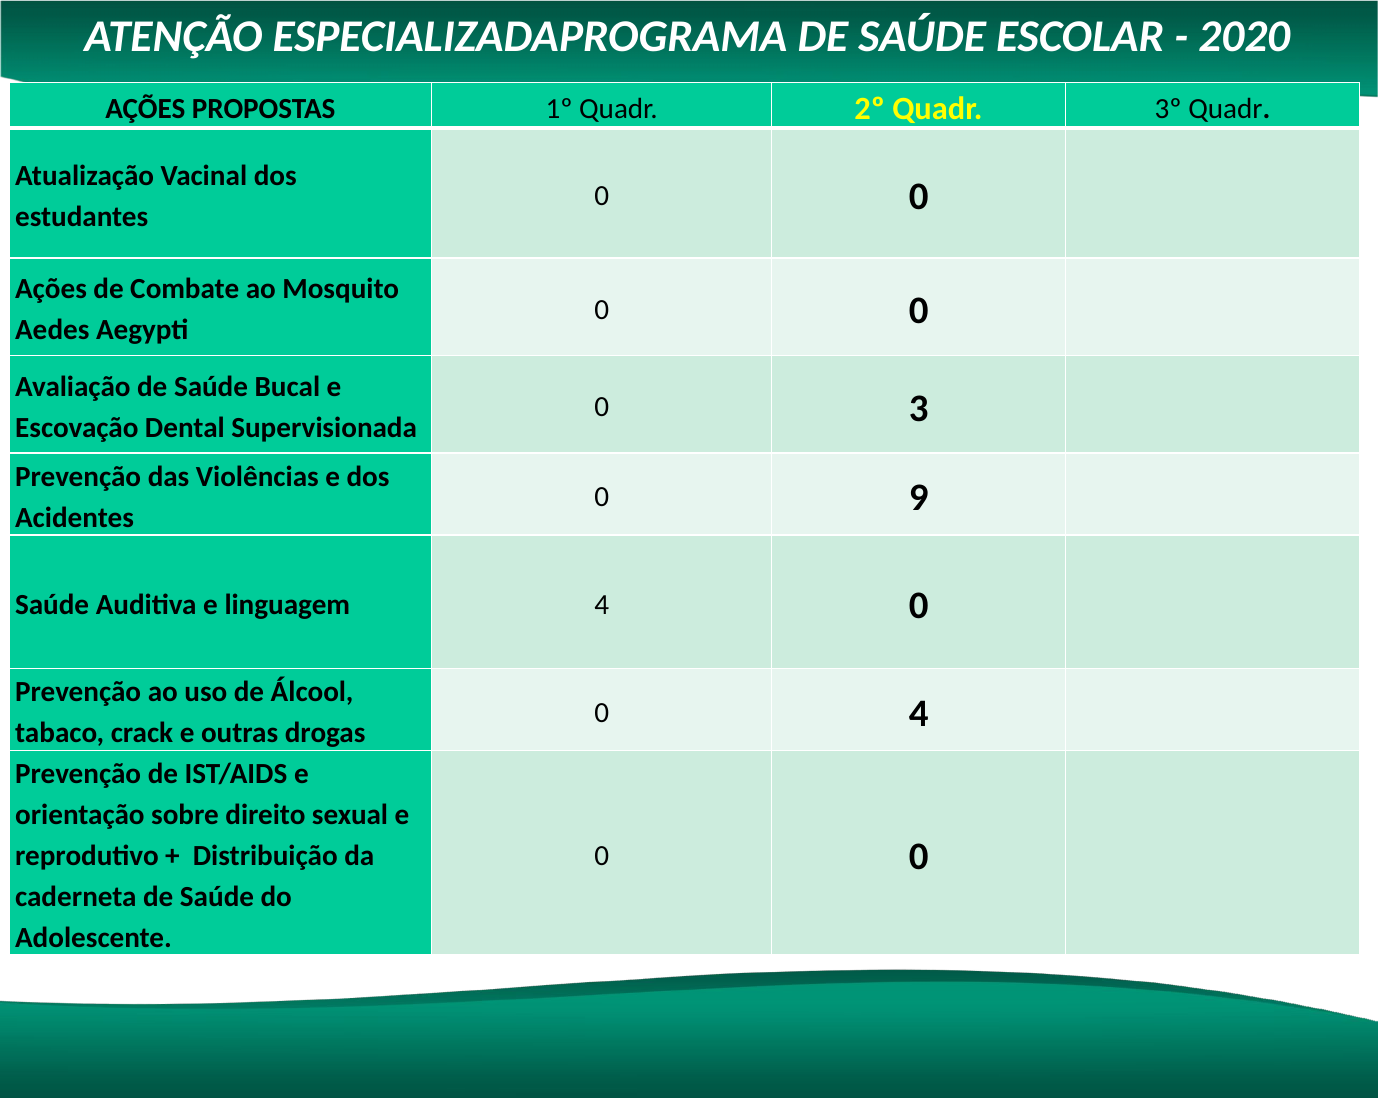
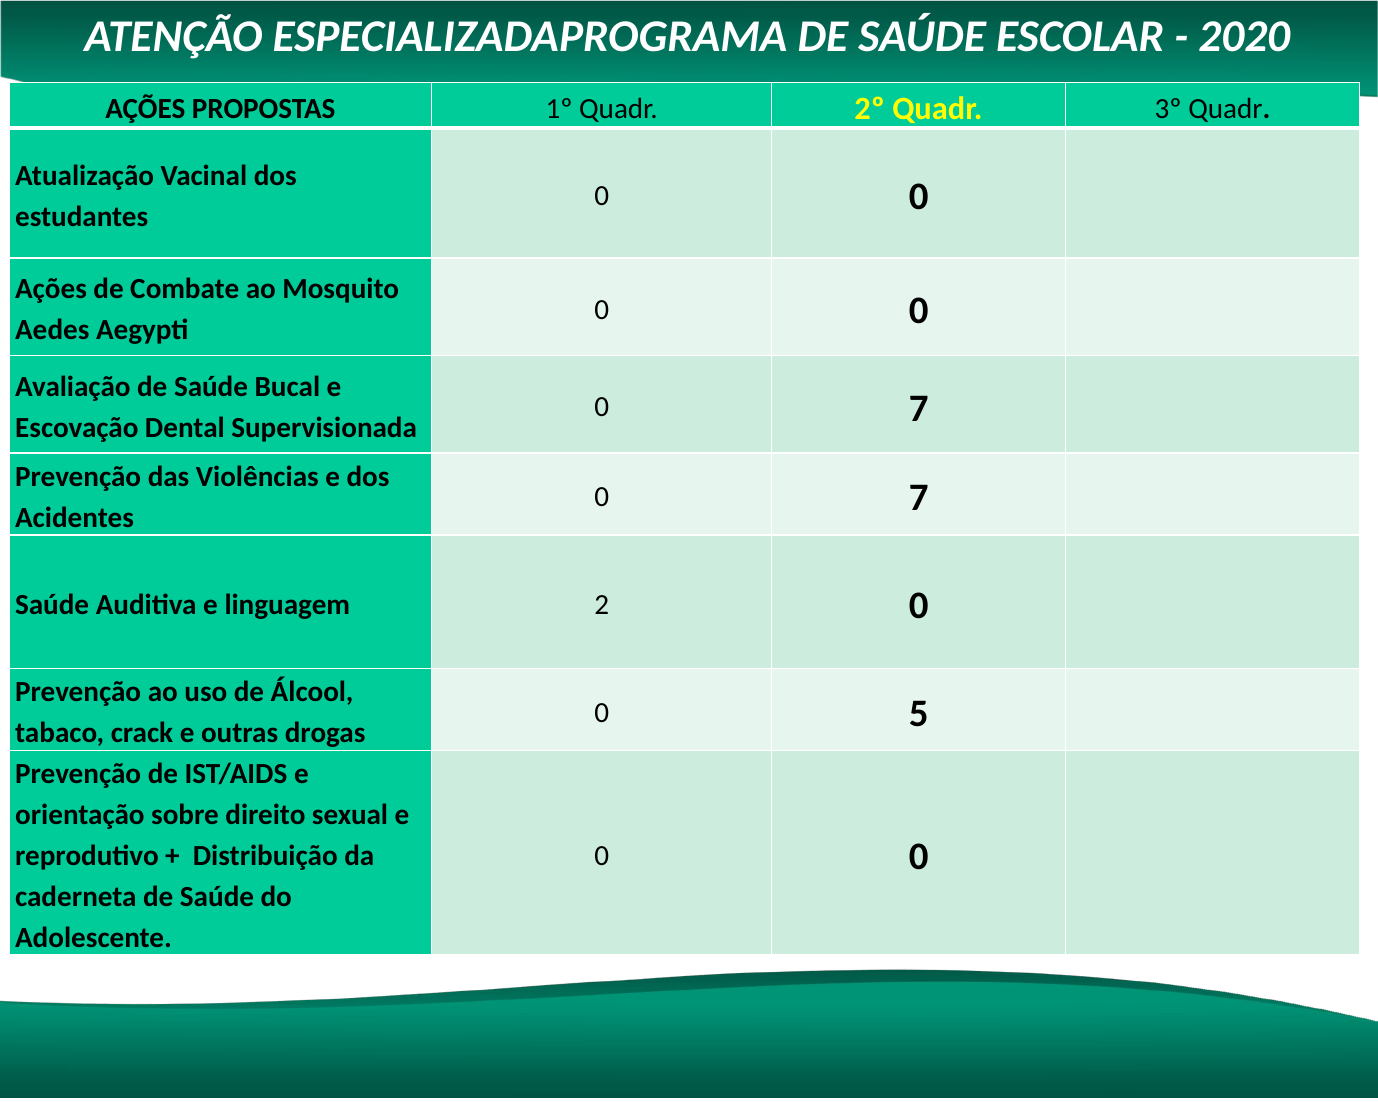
3 at (919, 408): 3 -> 7
9 at (919, 498): 9 -> 7
linguagem 4: 4 -> 2
0 4: 4 -> 5
